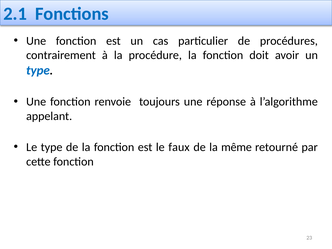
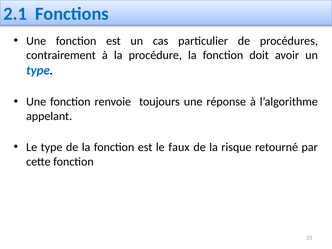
même: même -> risque
